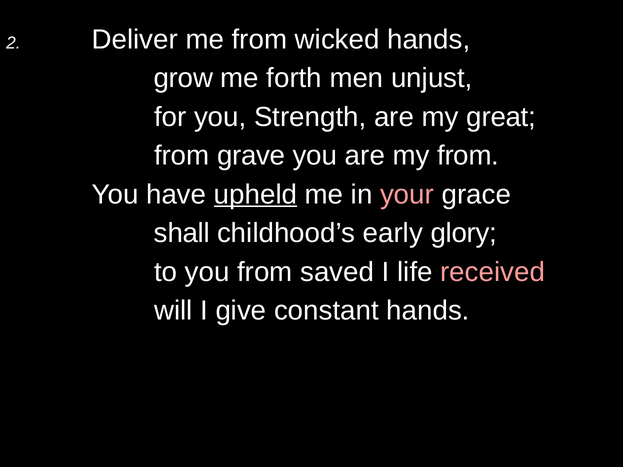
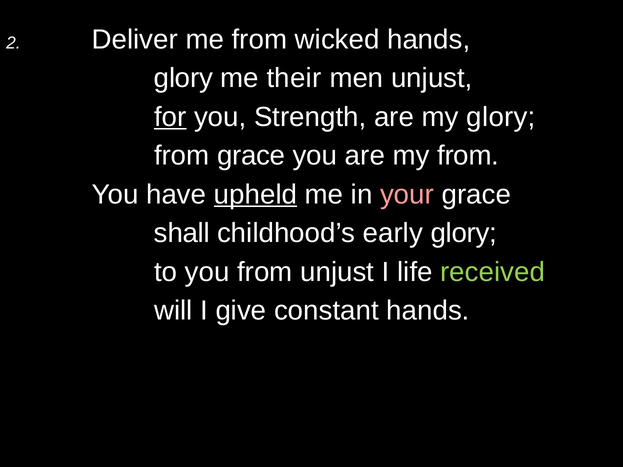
grow at (183, 78): grow -> glory
forth: forth -> their
for underline: none -> present
my great: great -> glory
from grave: grave -> grace
from saved: saved -> unjust
received colour: pink -> light green
